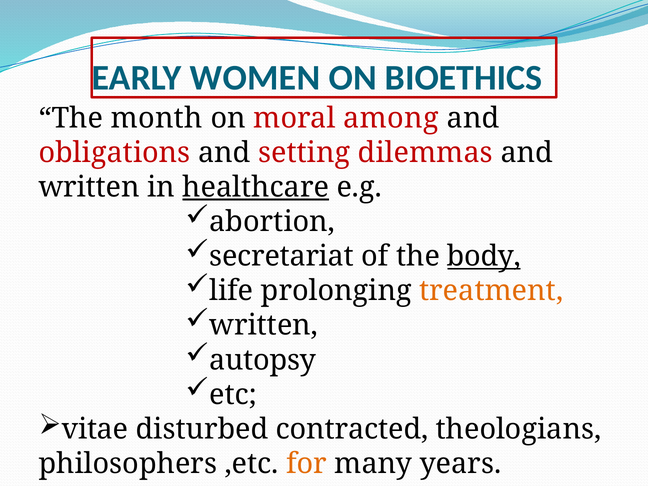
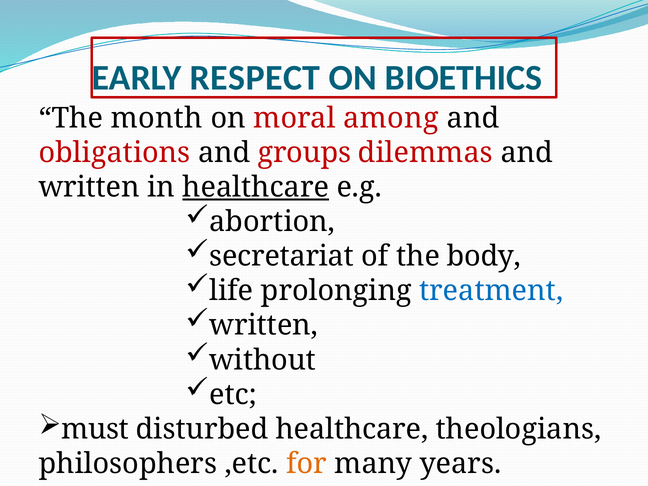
WOMEN: WOMEN -> RESPECT
setting: setting -> groups
body underline: present -> none
treatment colour: orange -> blue
autopsy: autopsy -> without
vitae: vitae -> must
disturbed contracted: contracted -> healthcare
